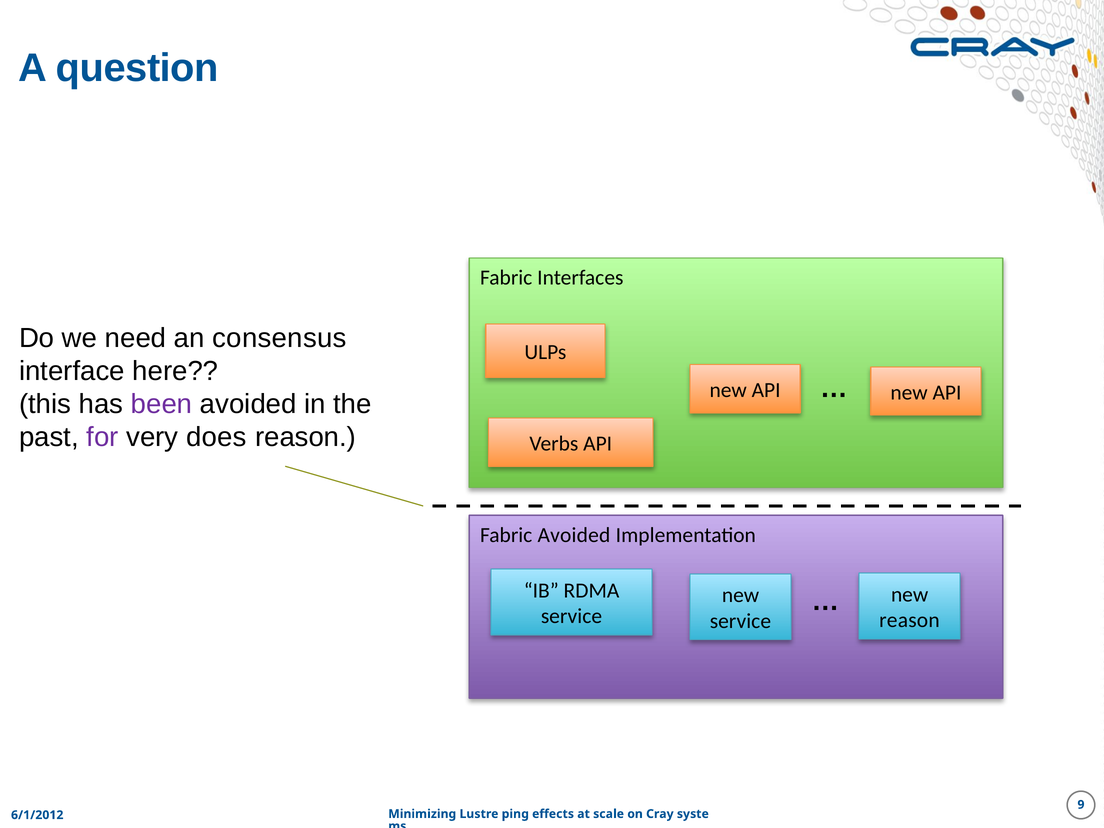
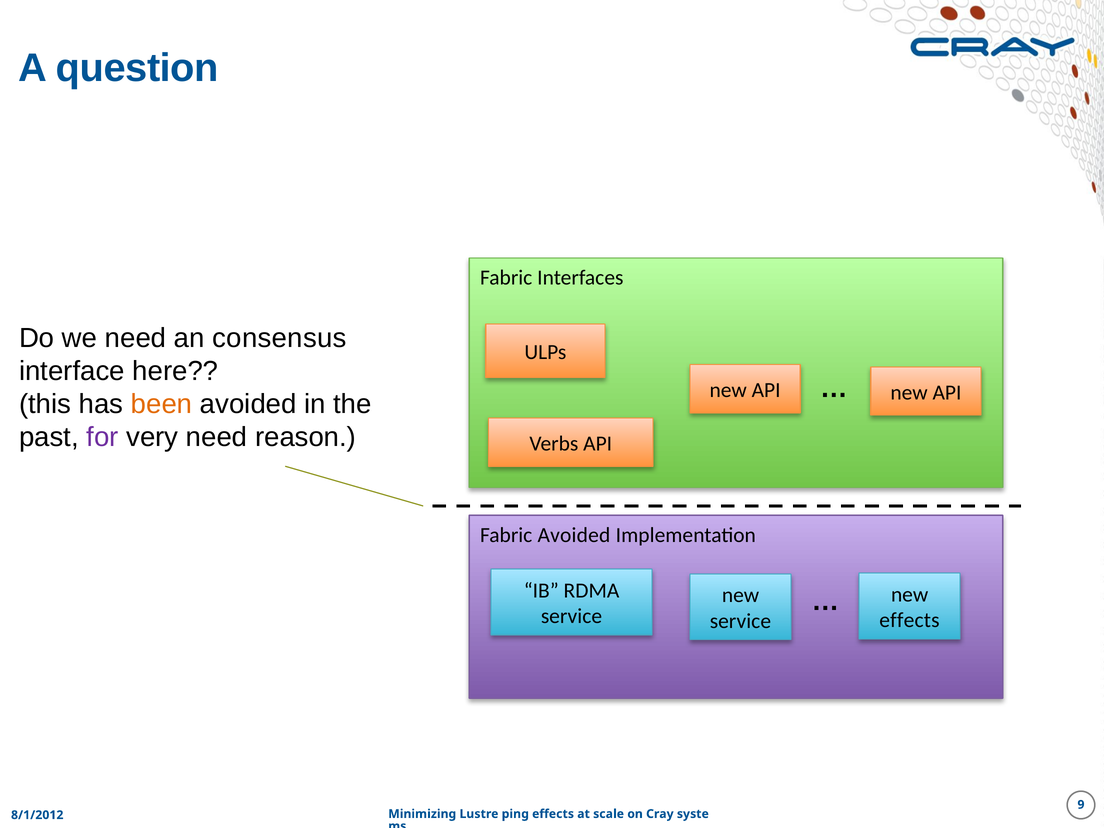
been colour: purple -> orange
very does: does -> need
reason at (909, 620): reason -> effects
6/1/2012: 6/1/2012 -> 8/1/2012
